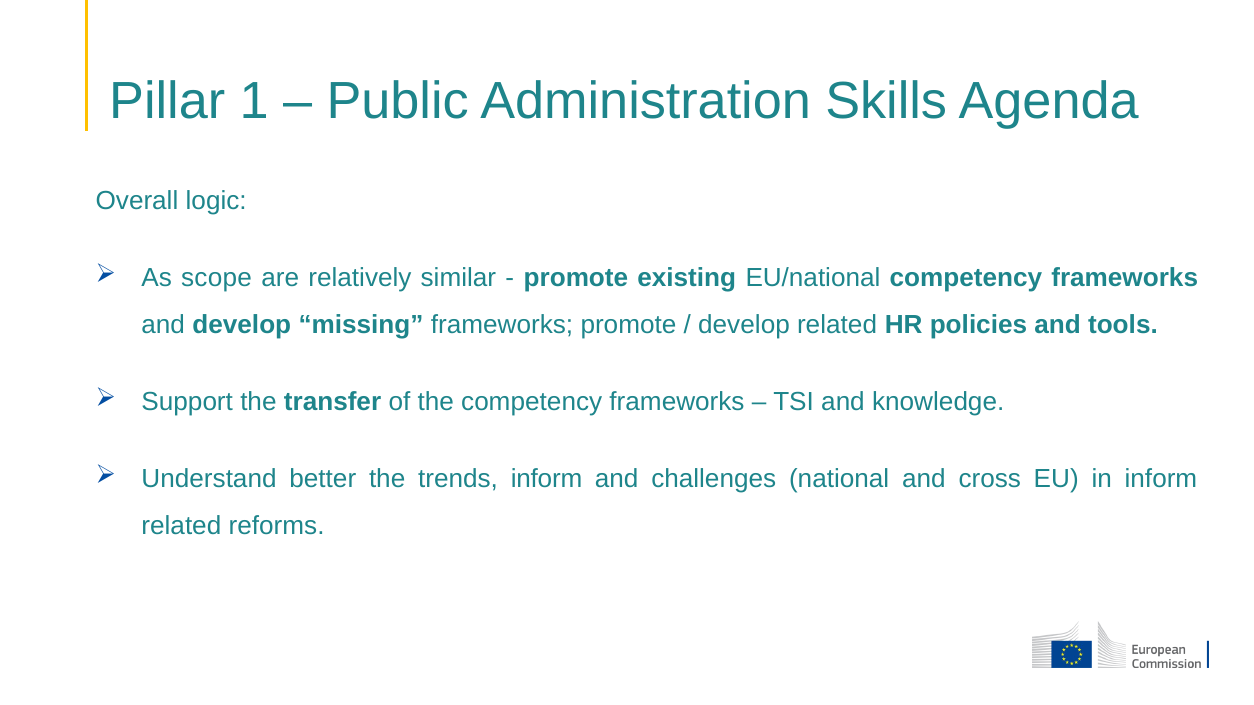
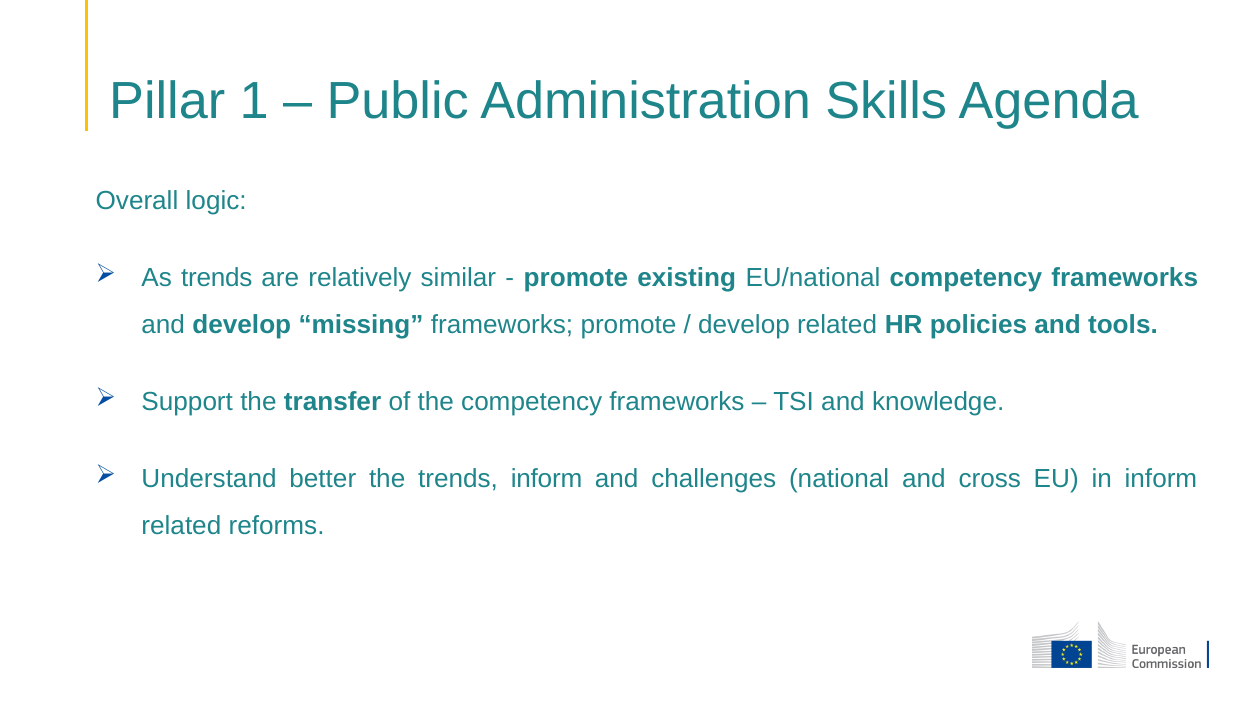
As scope: scope -> trends
